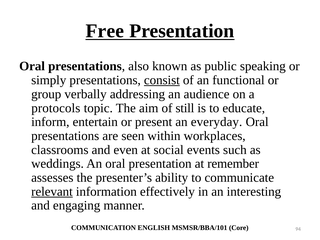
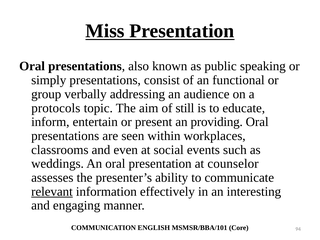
Free: Free -> Miss
consist underline: present -> none
everyday: everyday -> providing
remember: remember -> counselor
